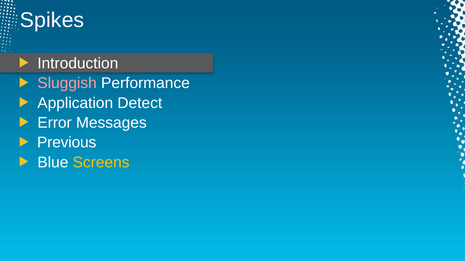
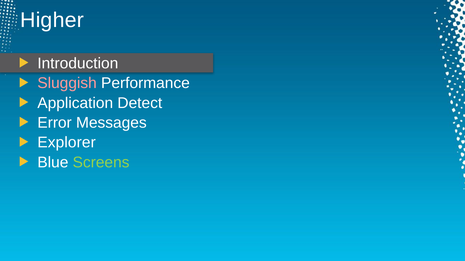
Spikes: Spikes -> Higher
Previous: Previous -> Explorer
Screens colour: yellow -> light green
